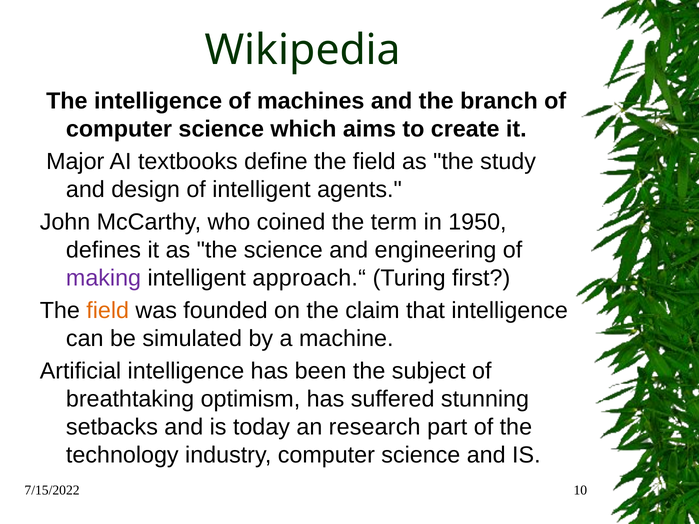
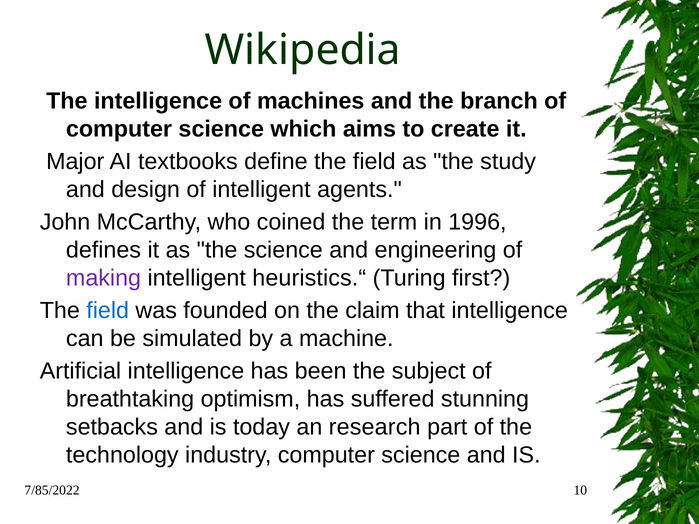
1950: 1950 -> 1996
approach.“: approach.“ -> heuristics.“
field at (108, 311) colour: orange -> blue
7/15/2022: 7/15/2022 -> 7/85/2022
